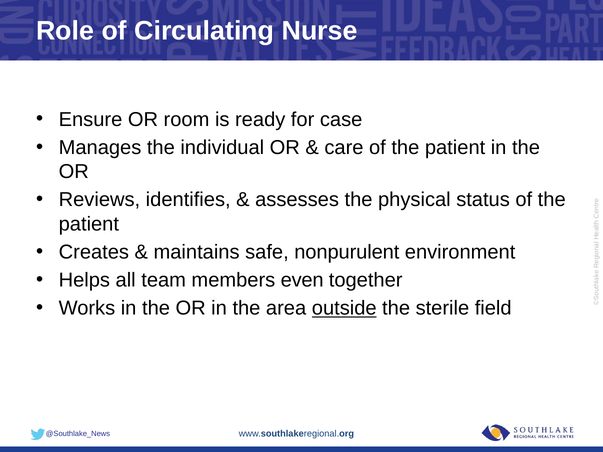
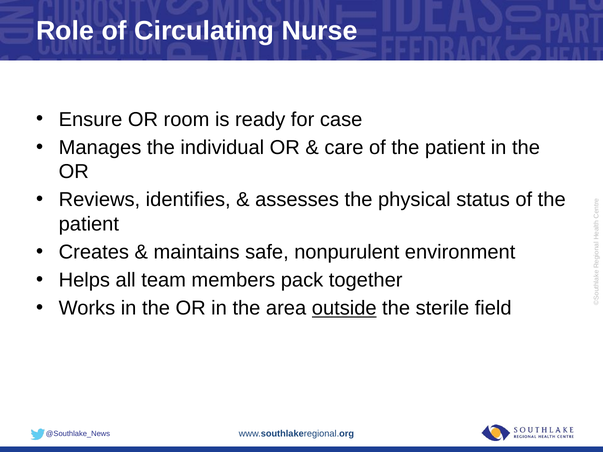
even: even -> pack
